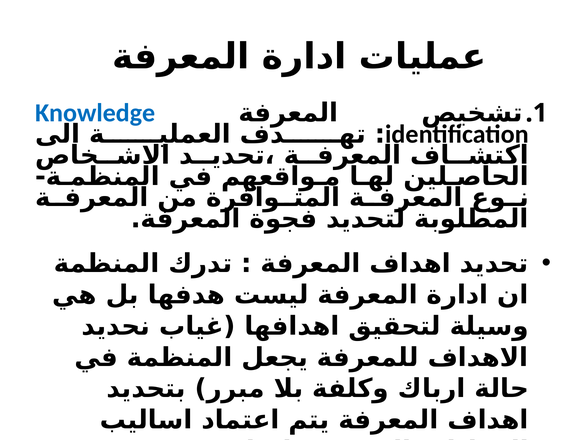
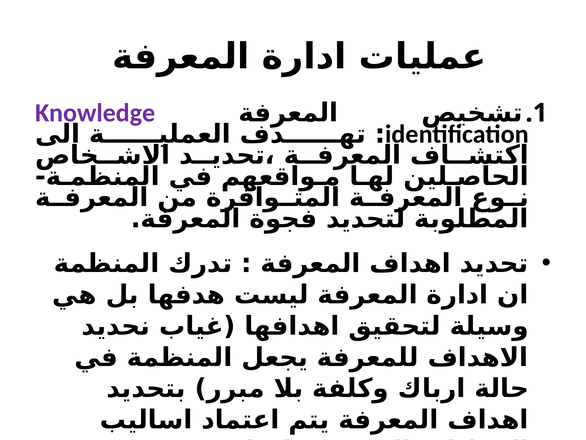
Knowledge colour: blue -> purple
